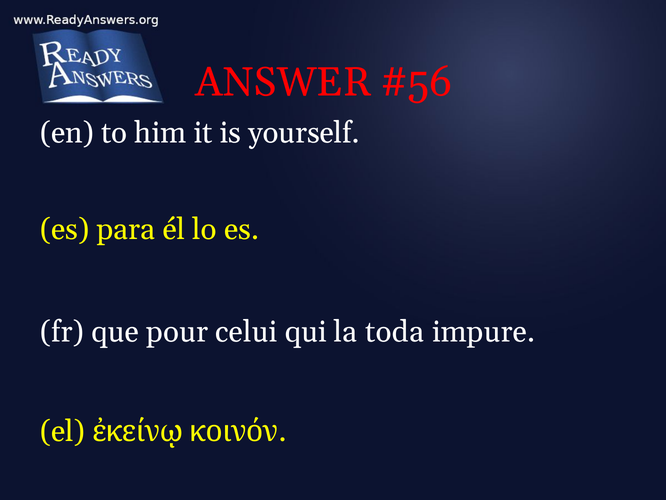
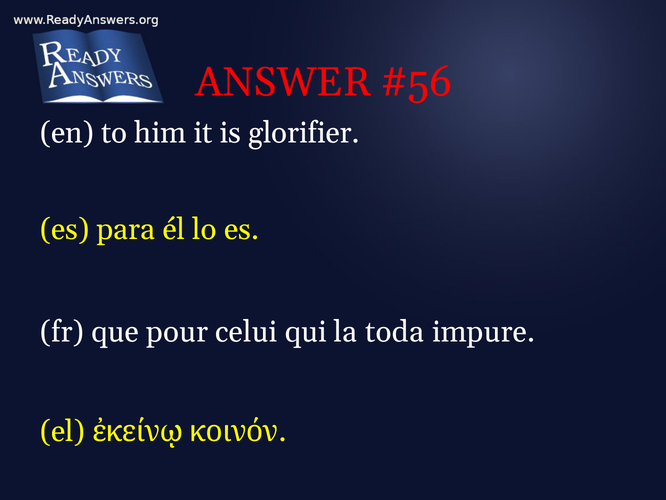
yourself: yourself -> glorifier
